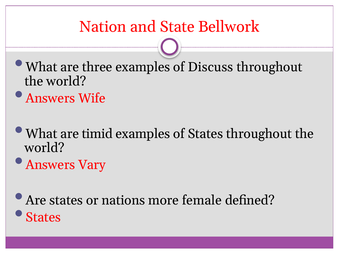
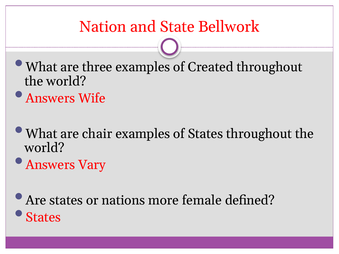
Discuss: Discuss -> Created
timid: timid -> chair
